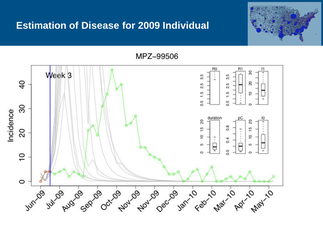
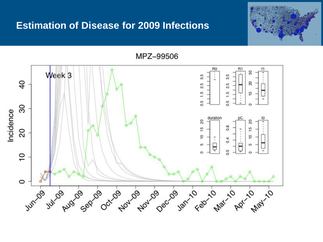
Individual: Individual -> Infections
